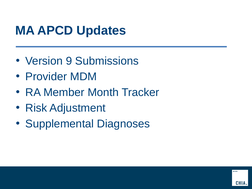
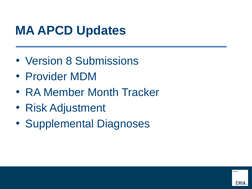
9: 9 -> 8
